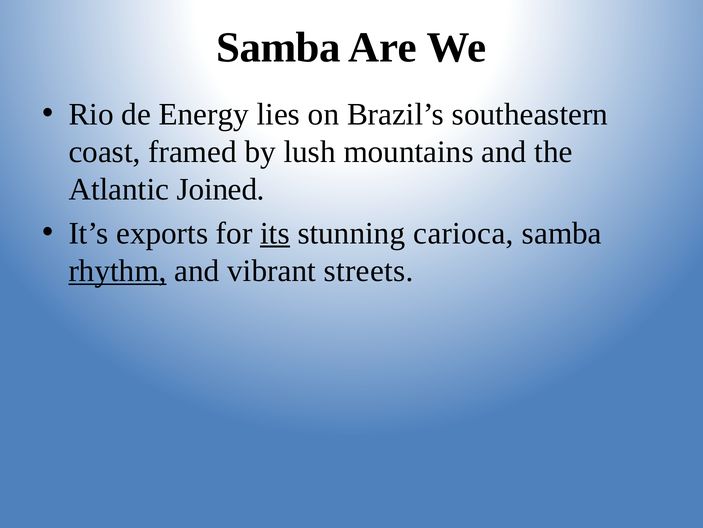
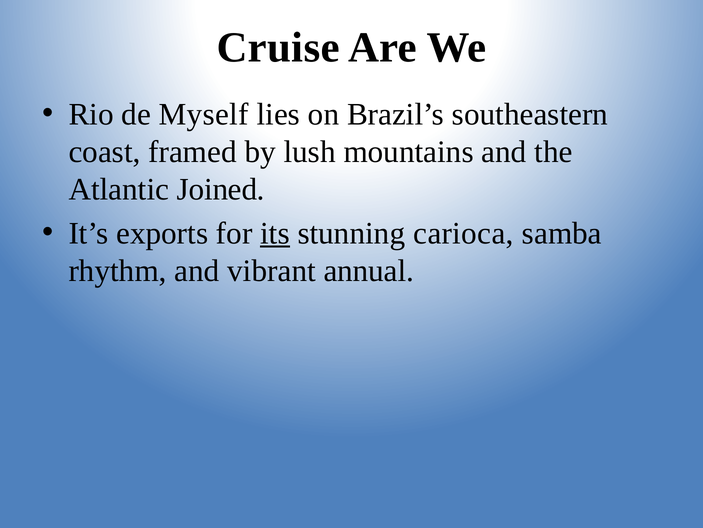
Samba at (278, 47): Samba -> Cruise
Energy: Energy -> Myself
rhythm underline: present -> none
streets: streets -> annual
